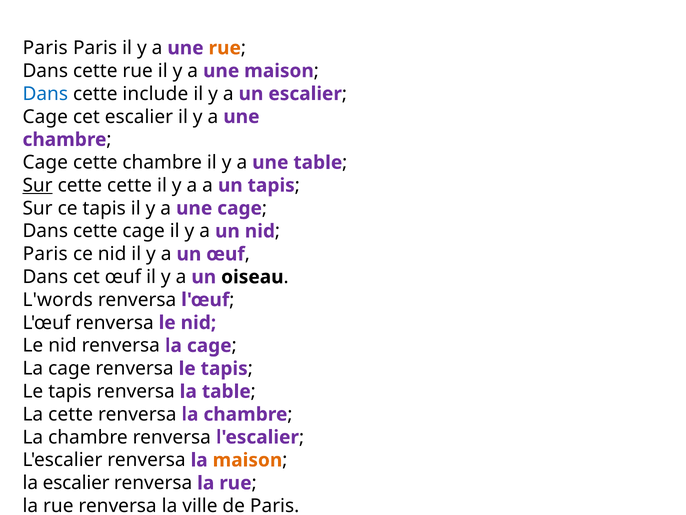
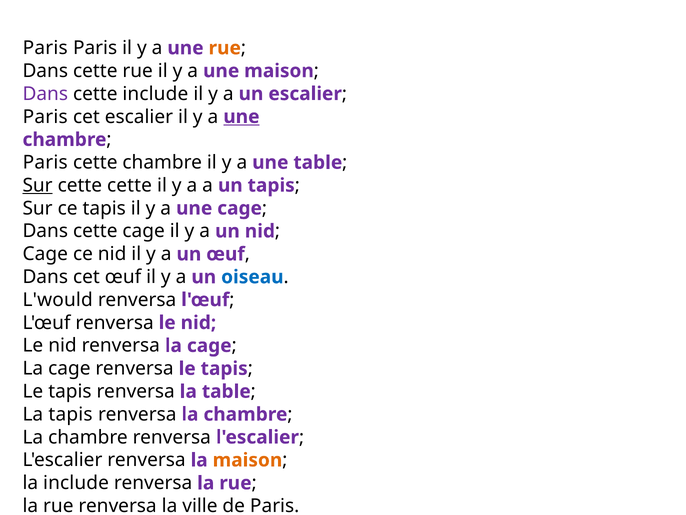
Dans at (45, 94) colour: blue -> purple
Cage at (45, 117): Cage -> Paris
une at (241, 117) underline: none -> present
Cage at (45, 162): Cage -> Paris
Paris at (45, 254): Paris -> Cage
oiseau colour: black -> blue
L'words: L'words -> L'would
La cette: cette -> tapis
la escalier: escalier -> include
